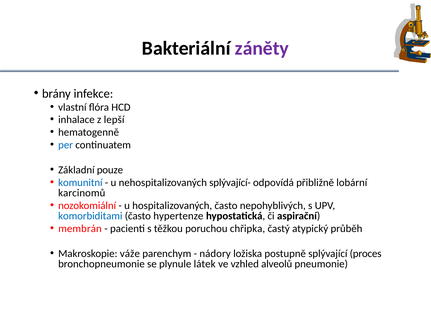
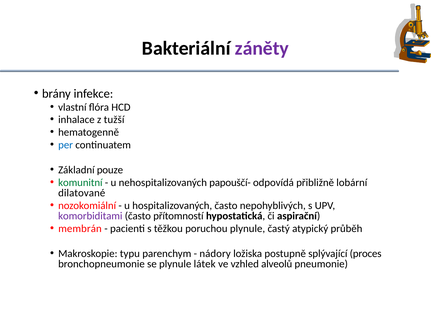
lepší: lepší -> tužší
komunitní colour: blue -> green
splývající-: splývající- -> papouščí-
karcinomů: karcinomů -> dilatované
komorbiditami colour: blue -> purple
hypertenze: hypertenze -> přítomností
poruchou chřipka: chřipka -> plynule
váže: váže -> typu
